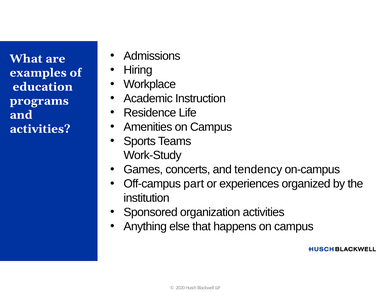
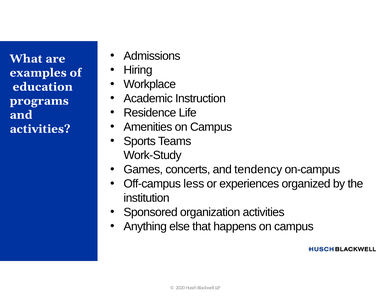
part: part -> less
